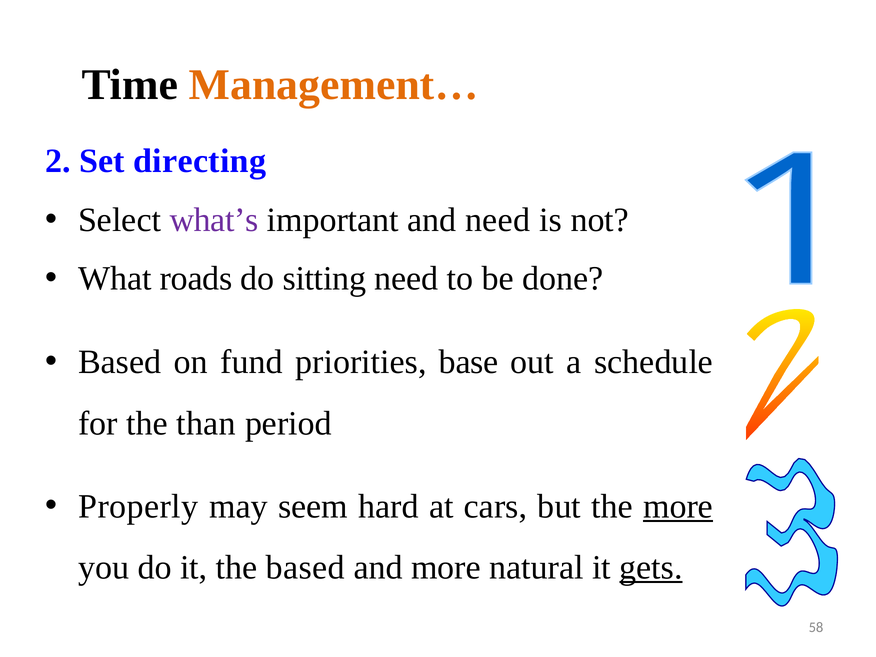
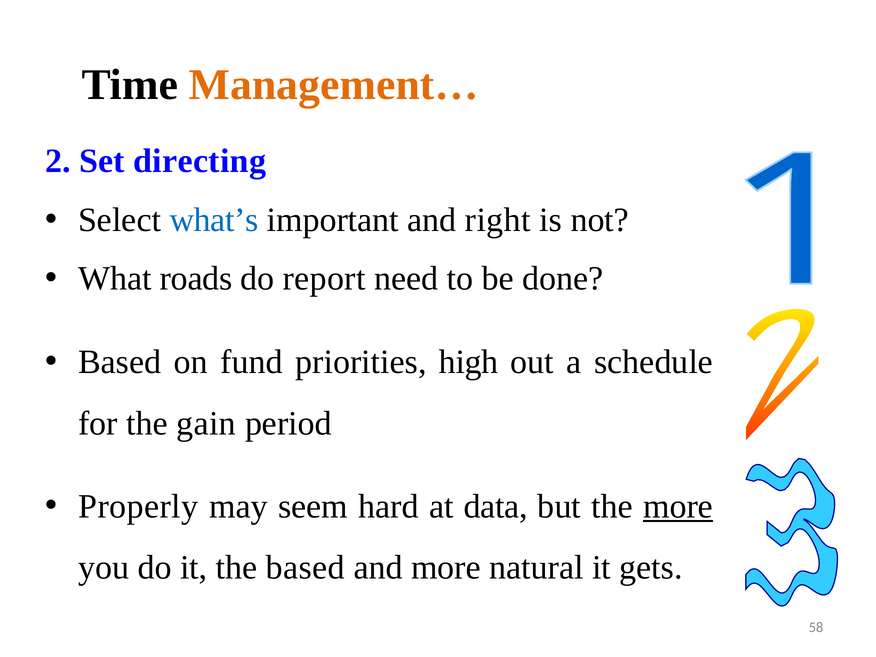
what’s colour: purple -> blue
and need: need -> right
sitting: sitting -> report
base: base -> high
than: than -> gain
cars: cars -> data
gets underline: present -> none
